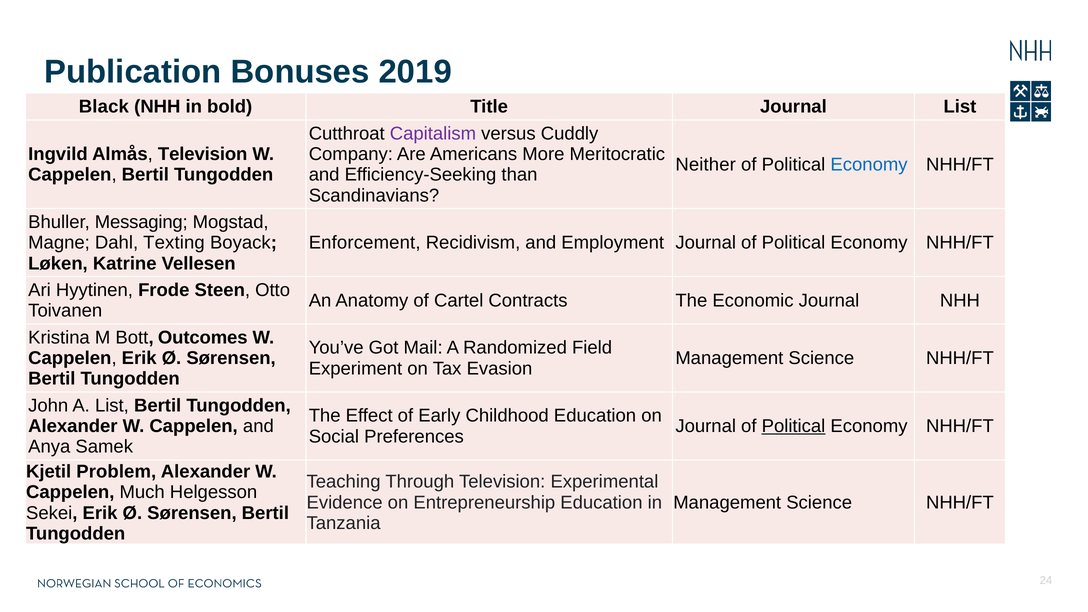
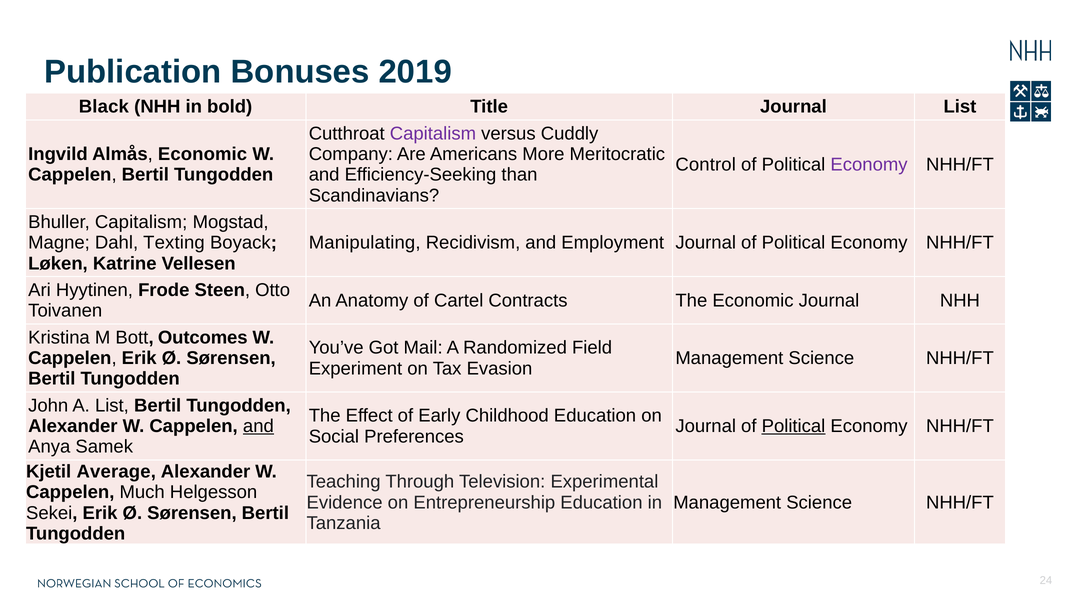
Almås Television: Television -> Economic
Neither: Neither -> Control
Economy at (869, 164) colour: blue -> purple
Bhuller Messaging: Messaging -> Capitalism
Enforcement: Enforcement -> Manipulating
and at (258, 426) underline: none -> present
Problem: Problem -> Average
